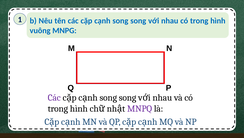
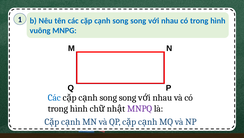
Các at (54, 97) colour: purple -> blue
